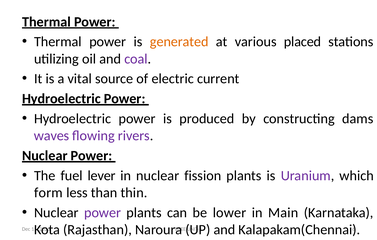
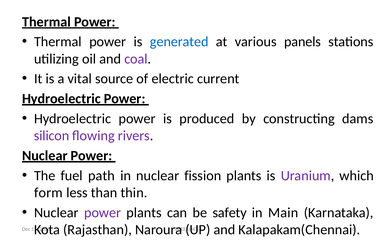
generated colour: orange -> blue
placed: placed -> panels
waves: waves -> silicon
lever: lever -> path
lower: lower -> safety
